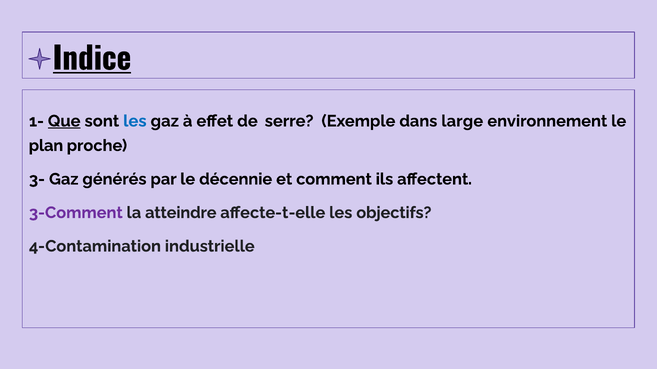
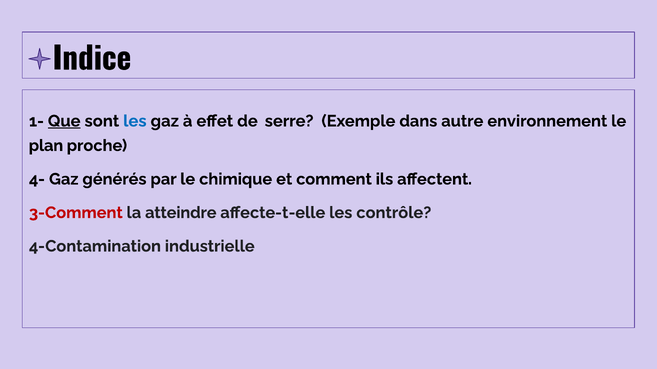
Indice underline: present -> none
large: large -> autre
3-: 3- -> 4-
décennie: décennie -> chimique
3-Comment colour: purple -> red
objectifs: objectifs -> contrôle
